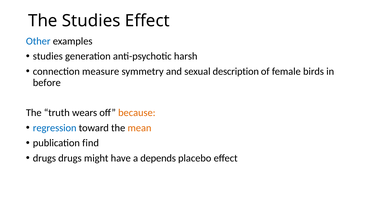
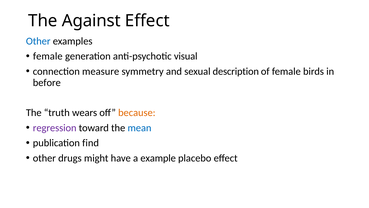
The Studies: Studies -> Against
studies at (48, 56): studies -> female
harsh: harsh -> visual
regression colour: blue -> purple
mean colour: orange -> blue
drugs at (44, 158): drugs -> other
depends: depends -> example
